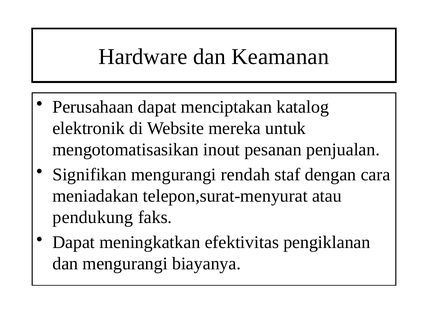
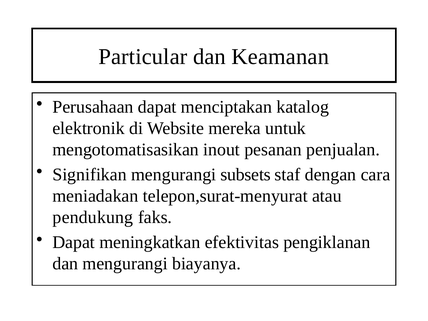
Hardware: Hardware -> Particular
rendah: rendah -> subsets
